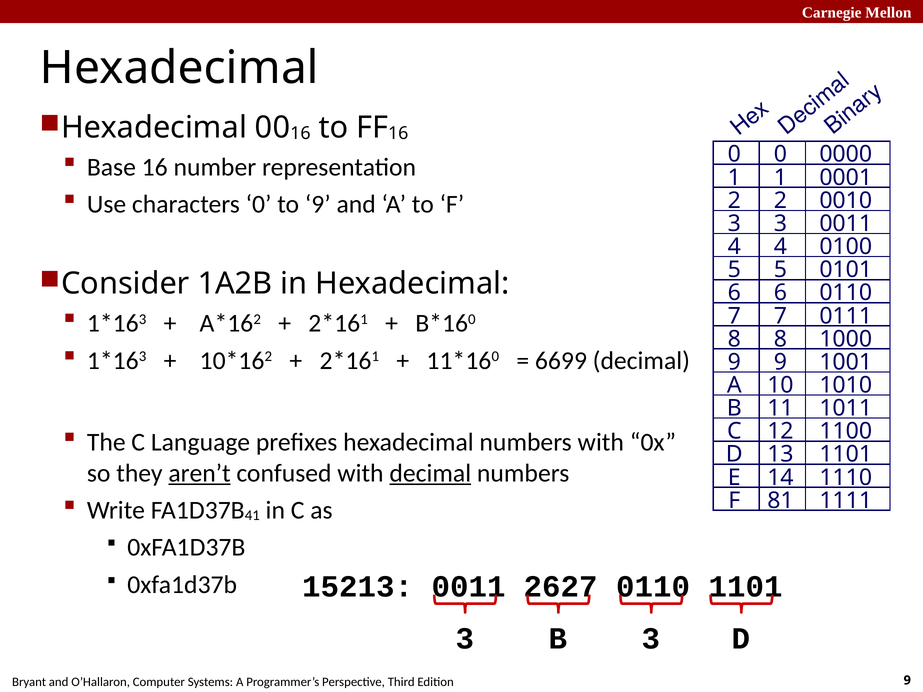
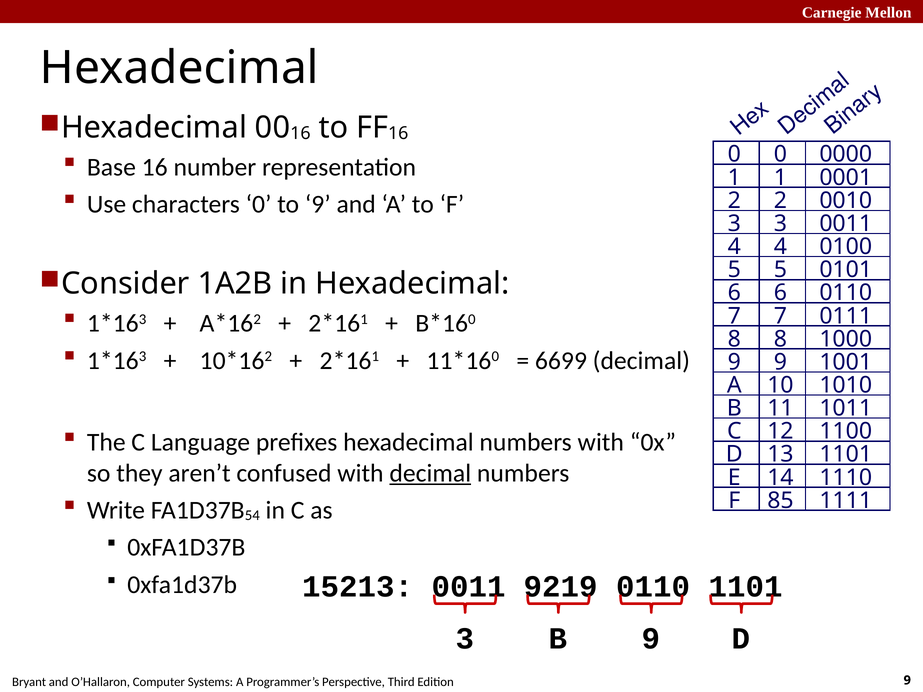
aren’t underline: present -> none
81: 81 -> 85
41: 41 -> 54
2627: 2627 -> 9219
B 3: 3 -> 9
